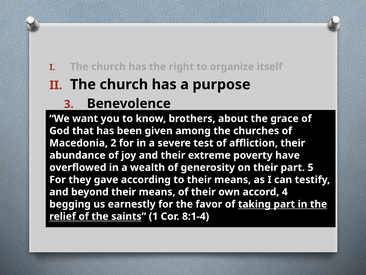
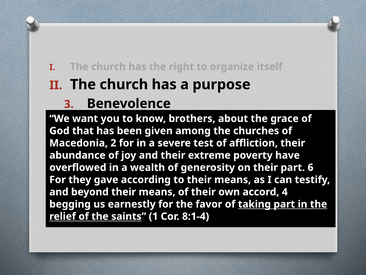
5: 5 -> 6
